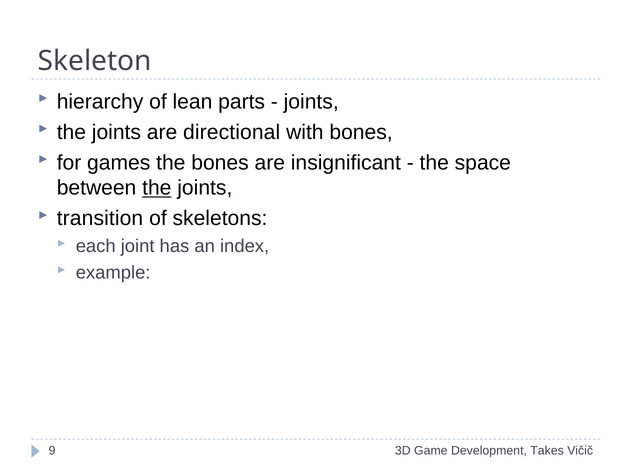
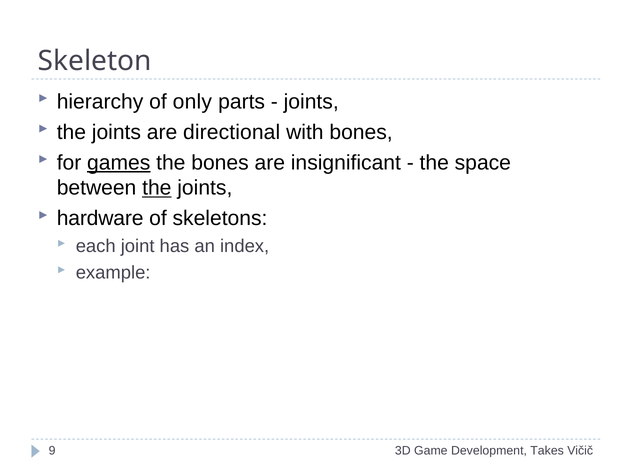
lean: lean -> only
games underline: none -> present
transition: transition -> hardware
